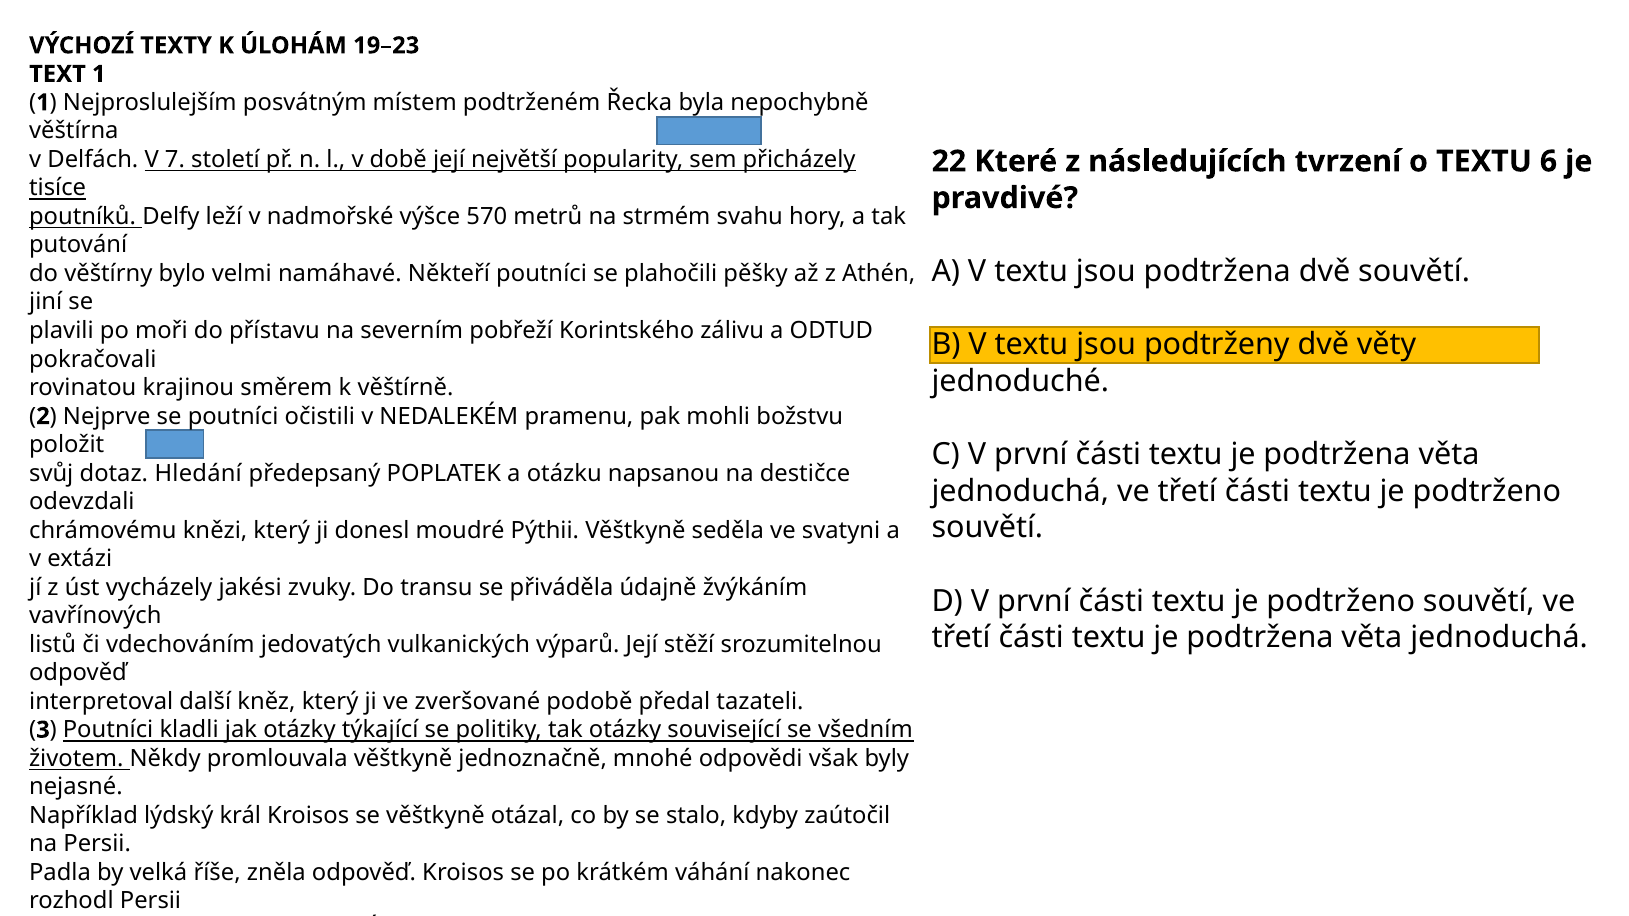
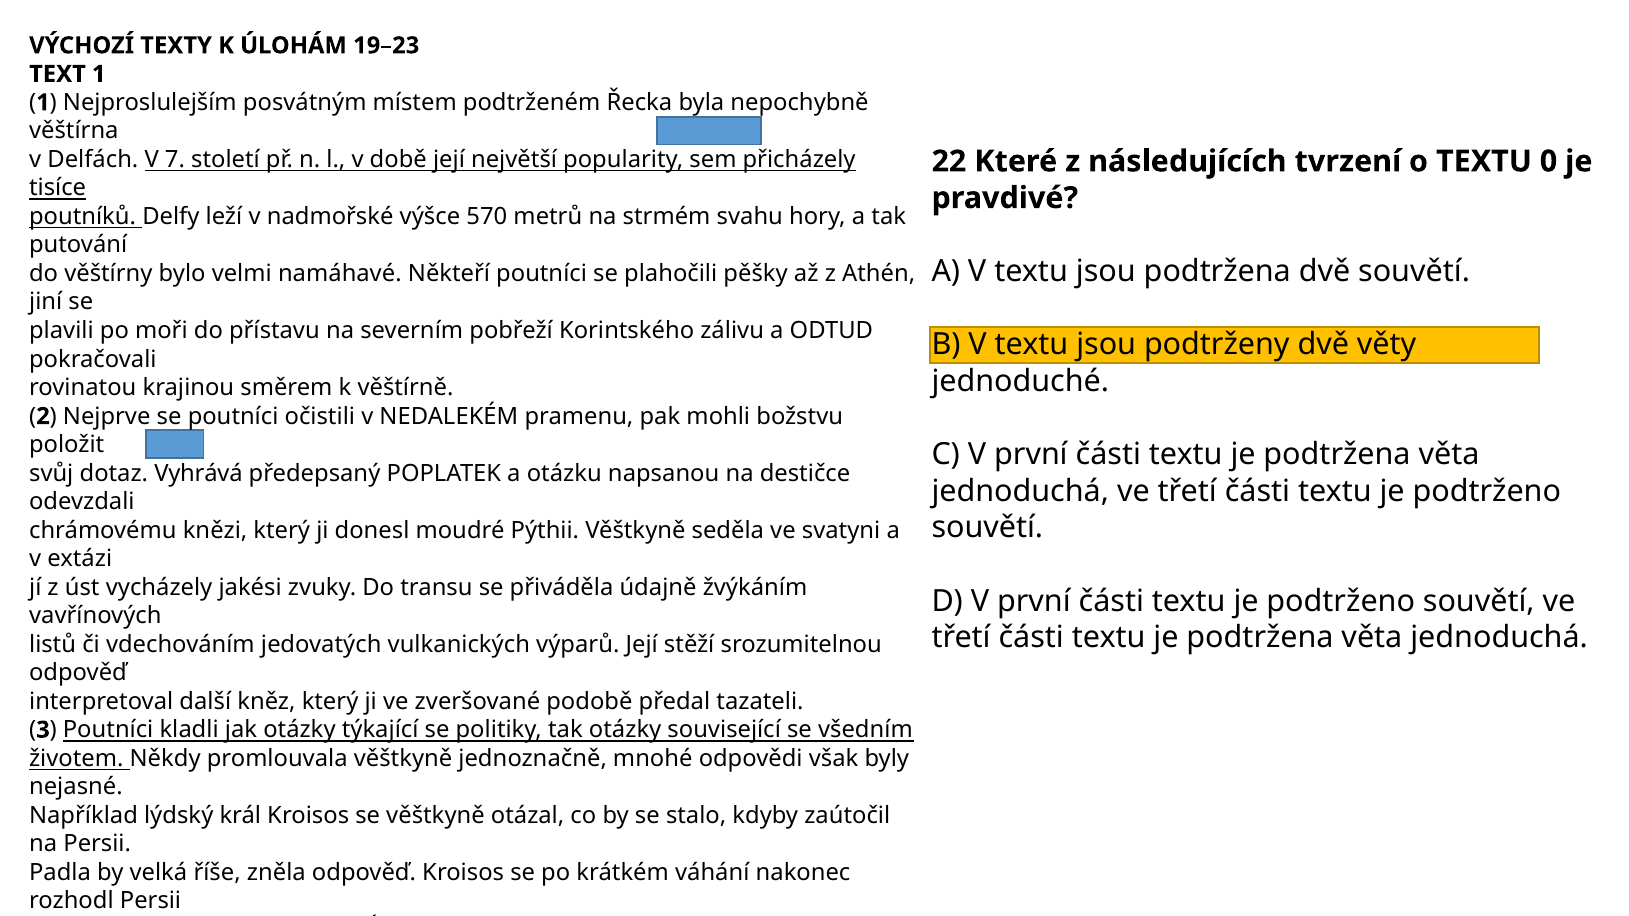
6: 6 -> 0
Hledání: Hledání -> Vyhrává
